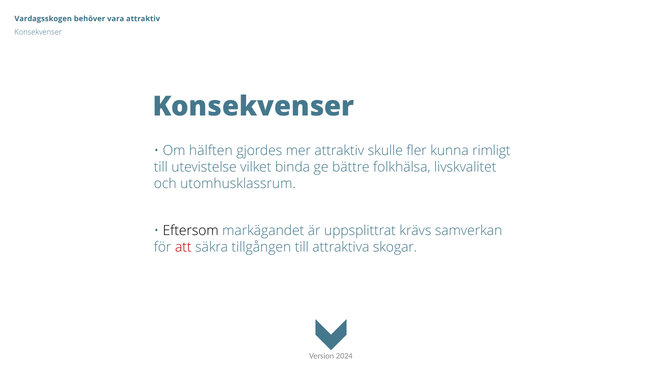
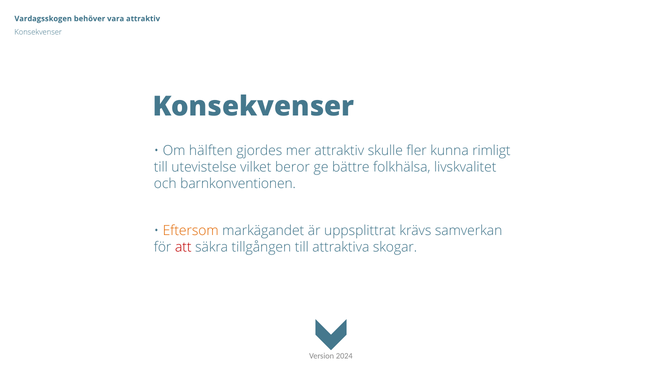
binda: binda -> beror
utomhusklassrum: utomhusklassrum -> barnkonventionen
Eftersom colour: black -> orange
